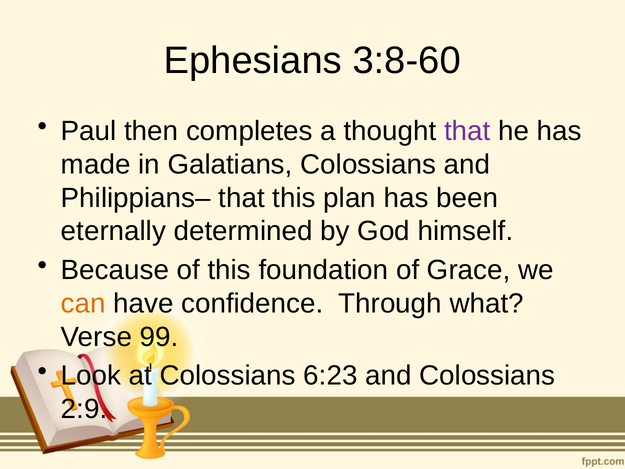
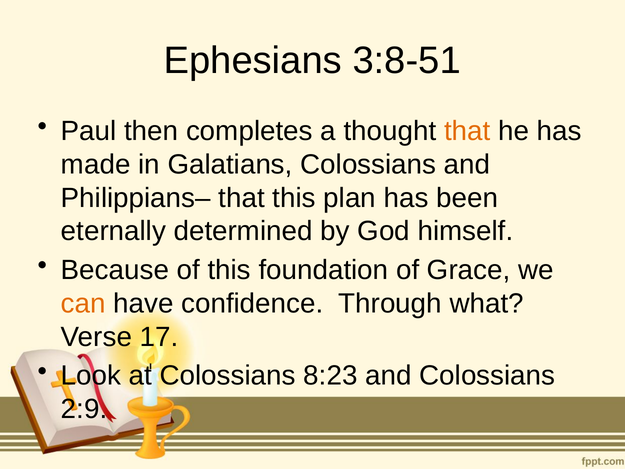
3:8-60: 3:8-60 -> 3:8-51
that at (467, 131) colour: purple -> orange
99: 99 -> 17
6:23: 6:23 -> 8:23
